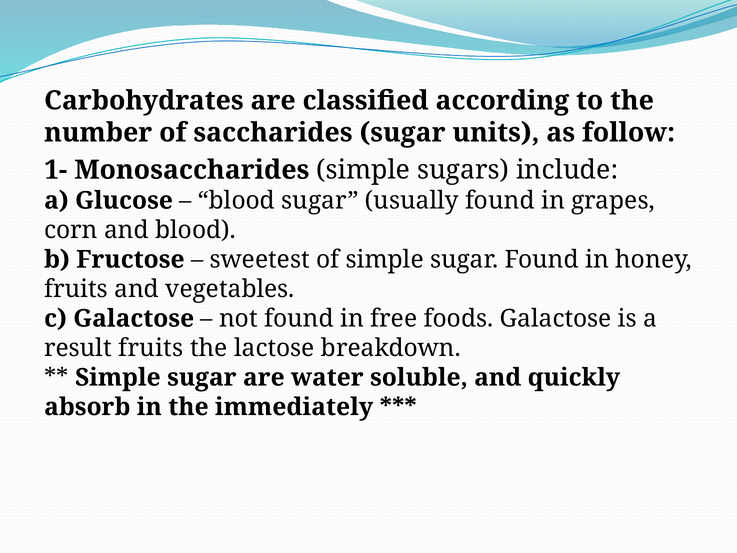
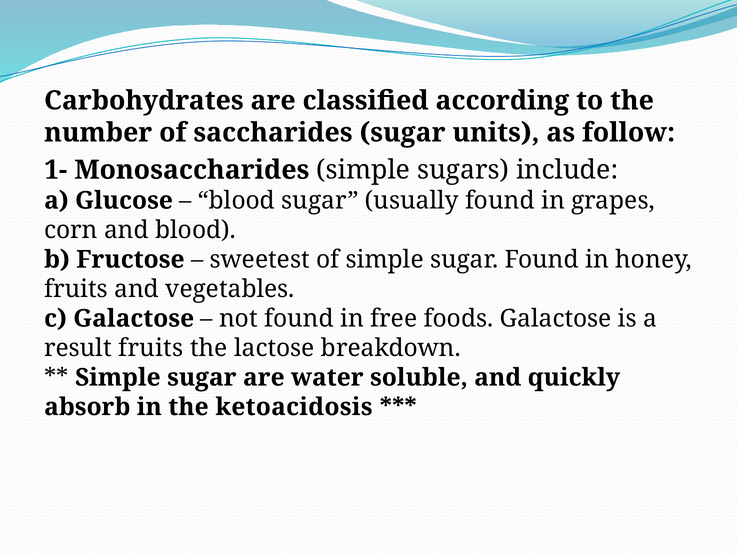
immediately: immediately -> ketoacidosis
